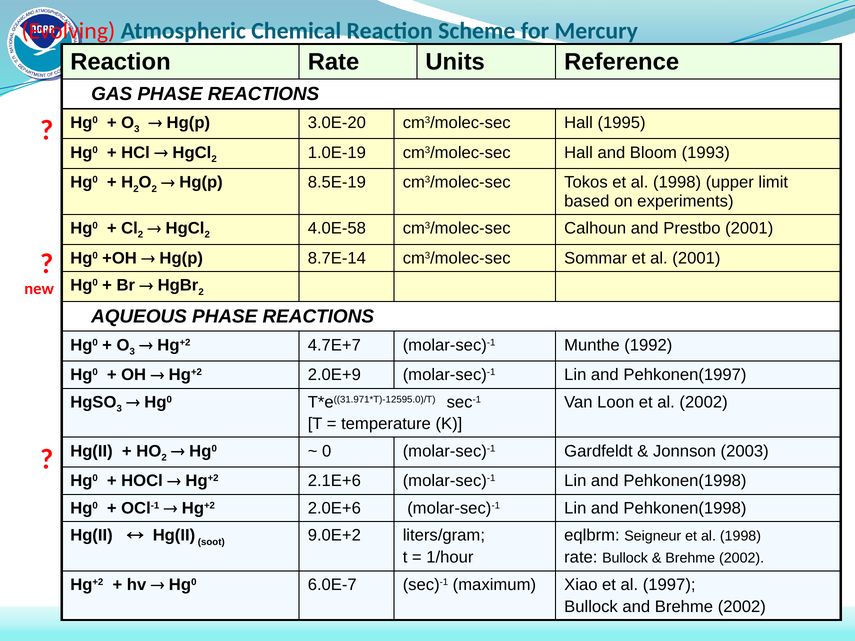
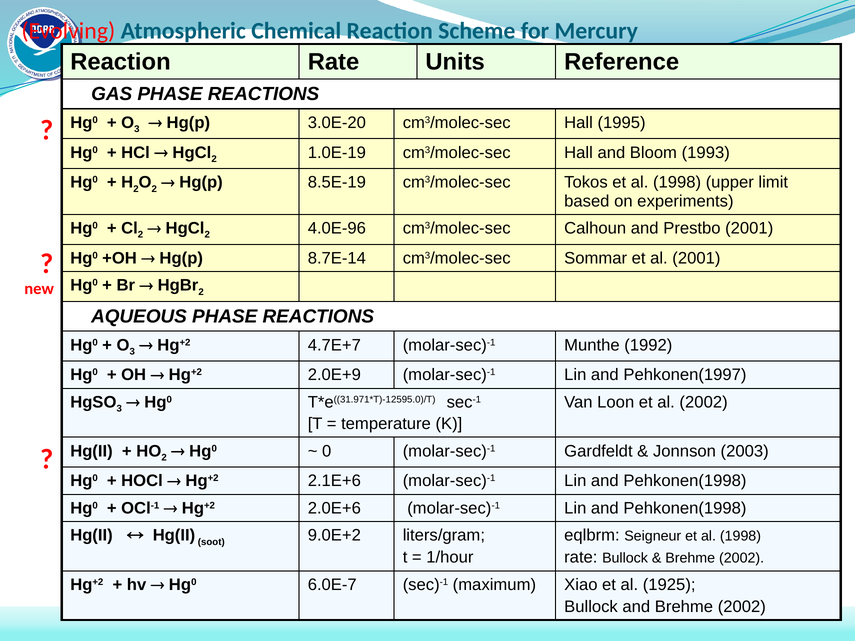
4.0E-58: 4.0E-58 -> 4.0E-96
1997: 1997 -> 1925
